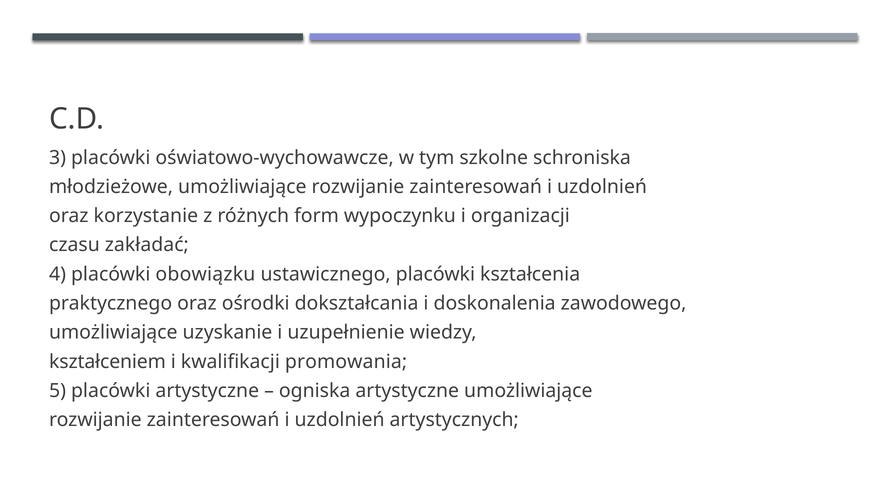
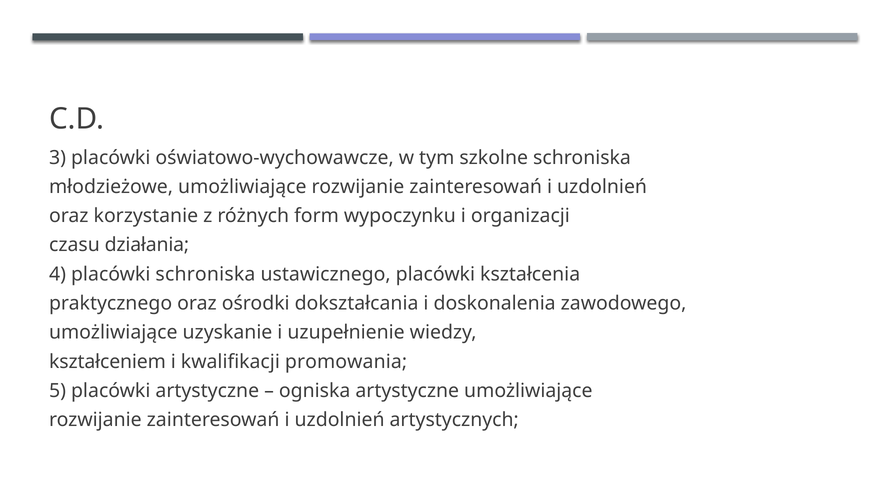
zakładać: zakładać -> działania
placówki obowiązku: obowiązku -> schroniska
